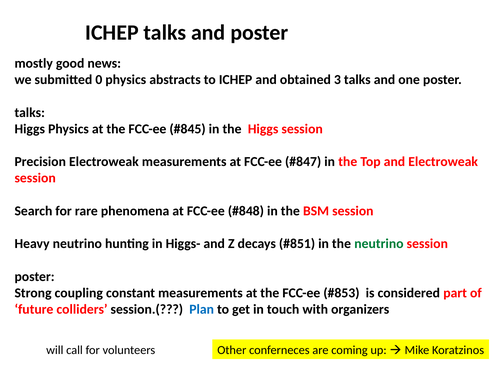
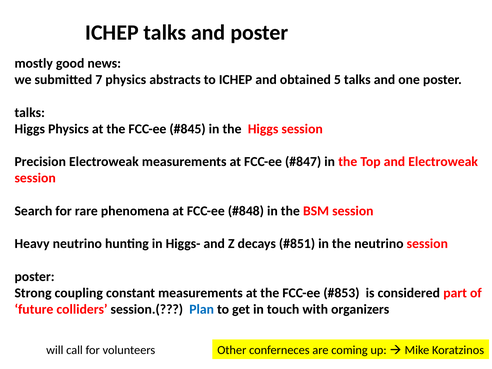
0: 0 -> 7
3: 3 -> 5
neutrino at (379, 244) colour: green -> black
